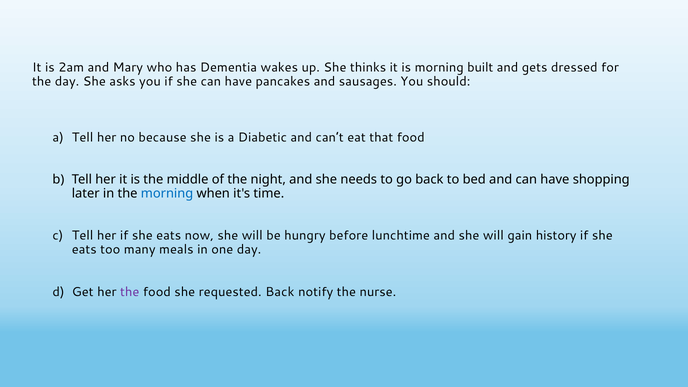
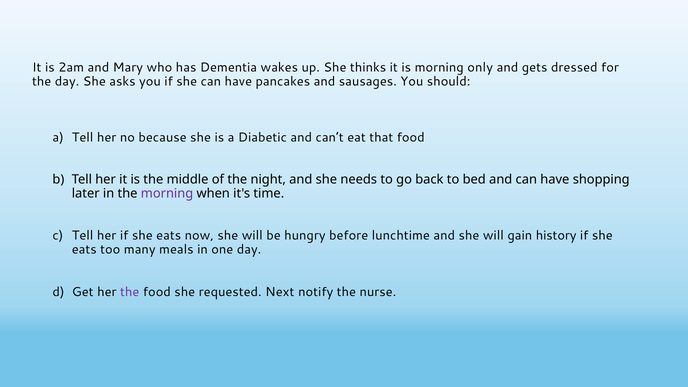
built: built -> only
morning at (167, 194) colour: blue -> purple
requested Back: Back -> Next
